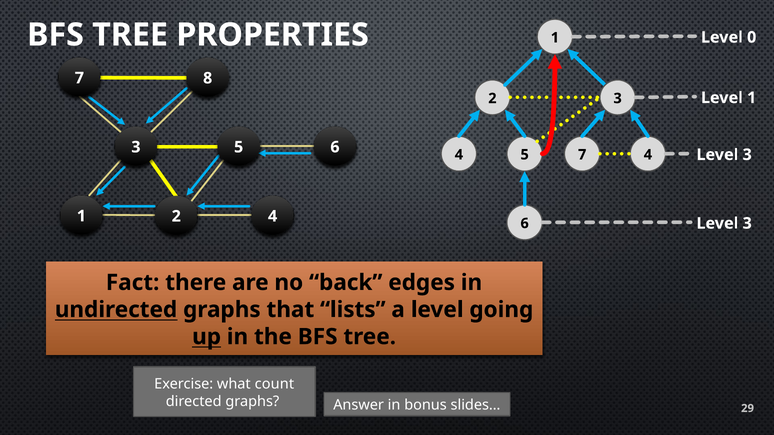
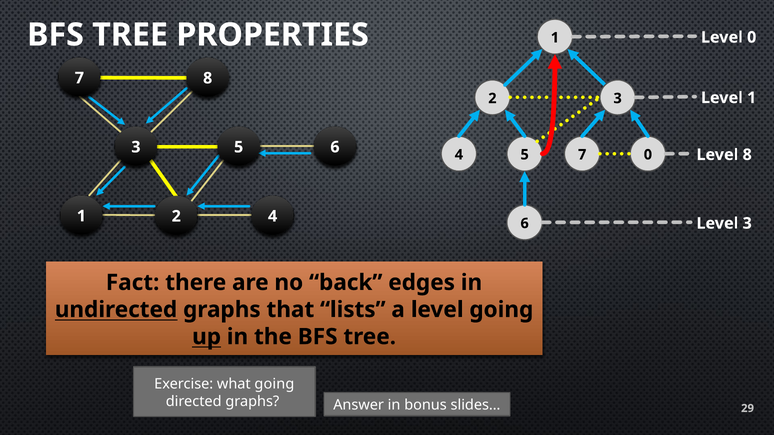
3 at (747, 155): 3 -> 8
7 4: 4 -> 0
what count: count -> going
